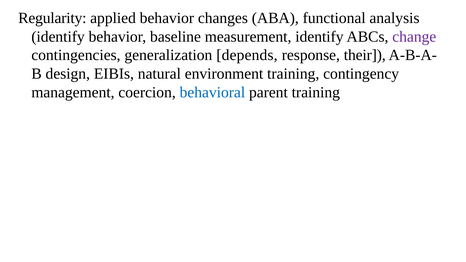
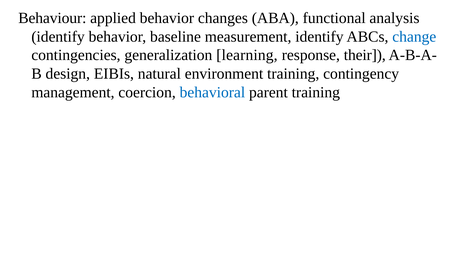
Regularity: Regularity -> Behaviour
change colour: purple -> blue
depends: depends -> learning
